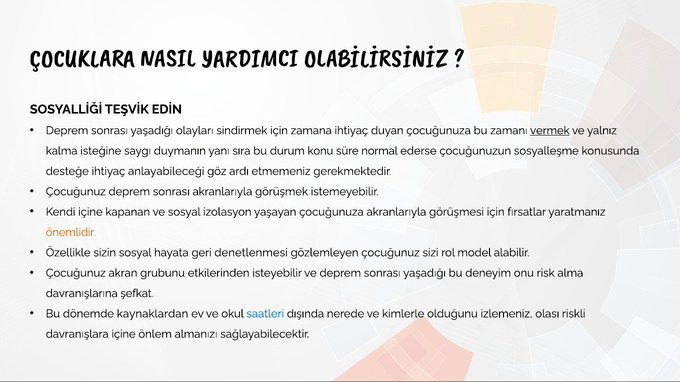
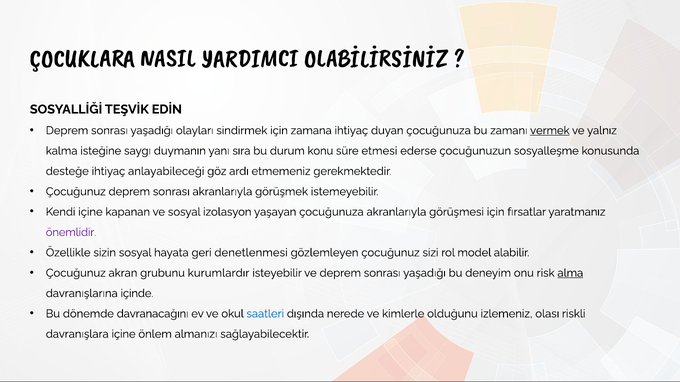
normal: normal -> etmesi
önemlidir colour: orange -> purple
etkilerinden: etkilerinden -> kurumlardır
alma underline: none -> present
şefkat: şefkat -> içinde
kaynaklardan: kaynaklardan -> davranacağını
